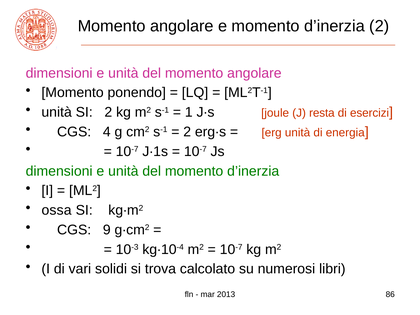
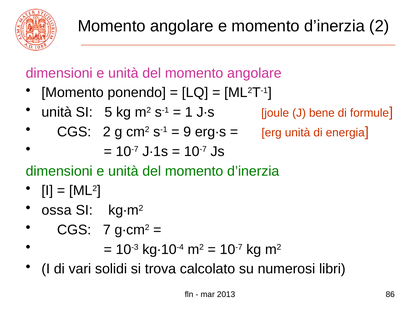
SI 2: 2 -> 5
resta: resta -> bene
esercizi: esercizi -> formule
CGS 4: 4 -> 2
2 at (187, 132): 2 -> 9
9: 9 -> 7
